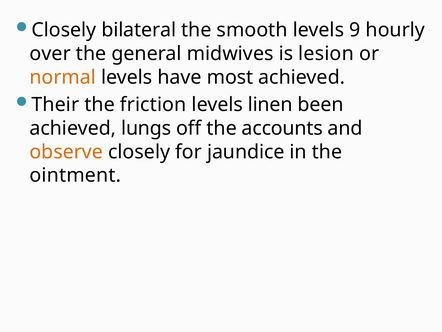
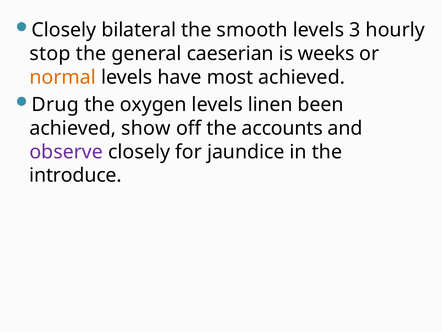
9: 9 -> 3
over: over -> stop
midwives: midwives -> caeserian
lesion: lesion -> weeks
Their: Their -> Drug
friction: friction -> oxygen
lungs: lungs -> show
observe colour: orange -> purple
ointment: ointment -> introduce
